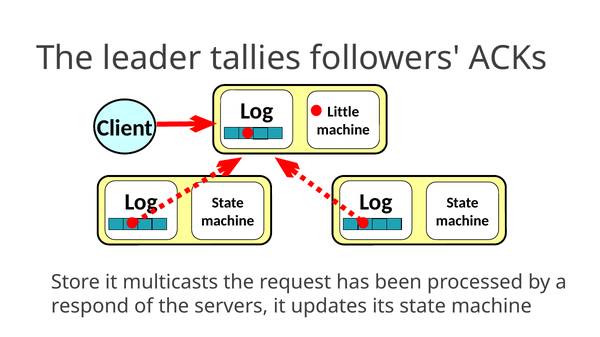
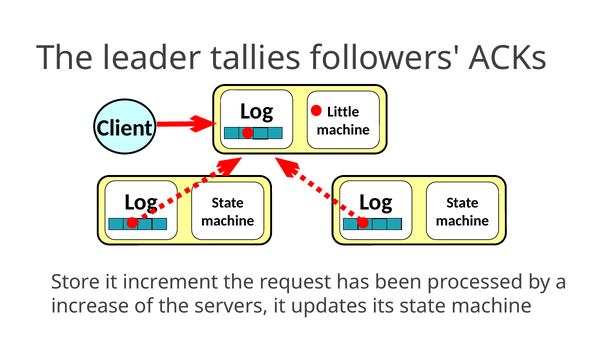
multicasts: multicasts -> increment
respond: respond -> increase
